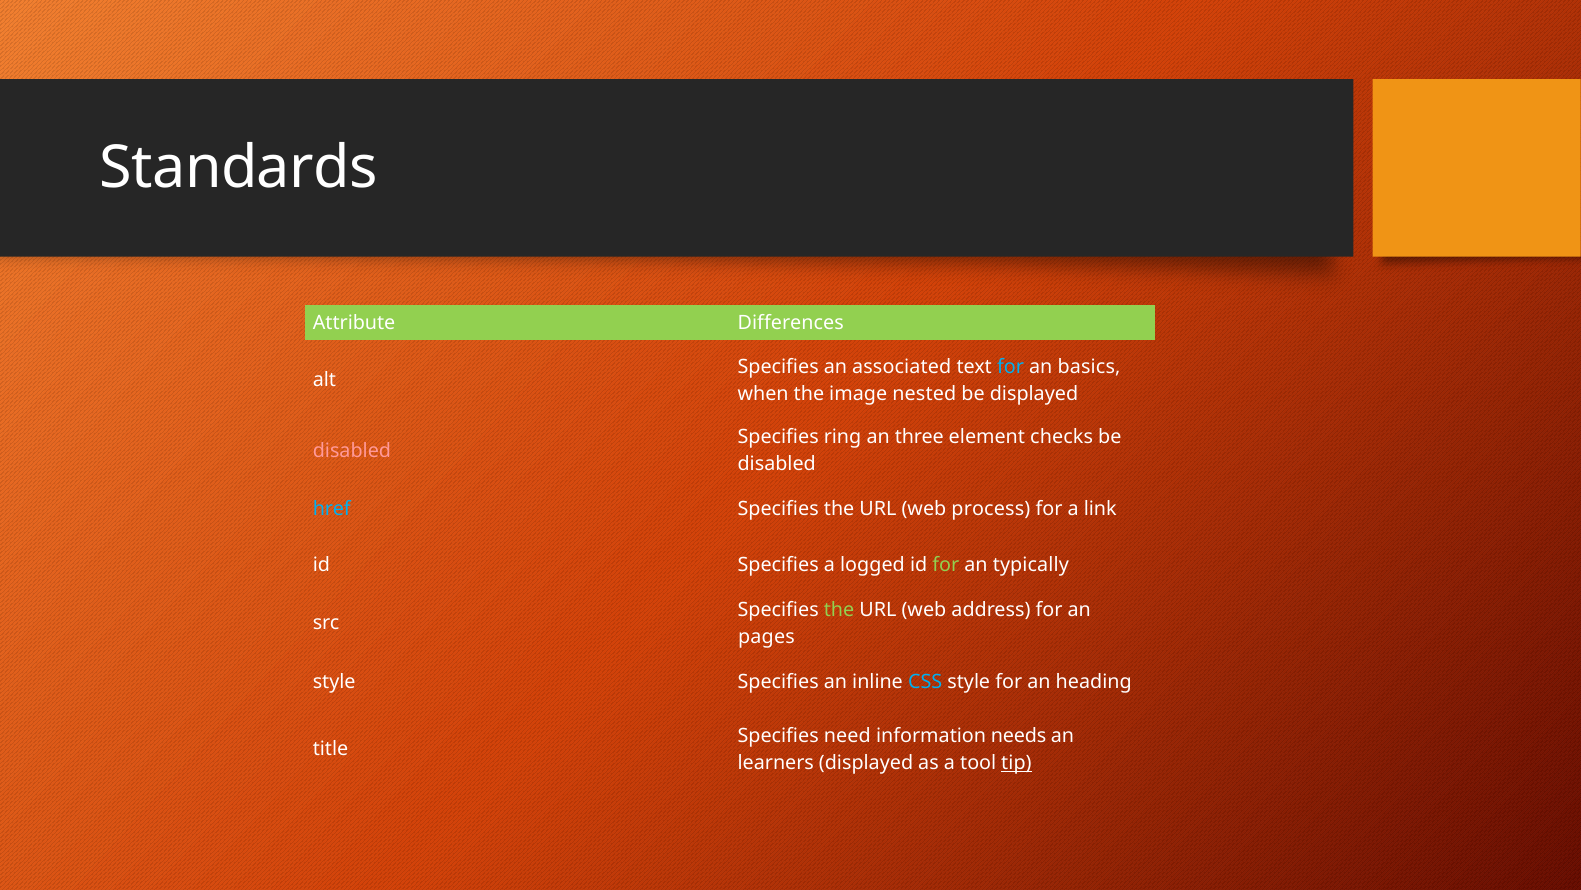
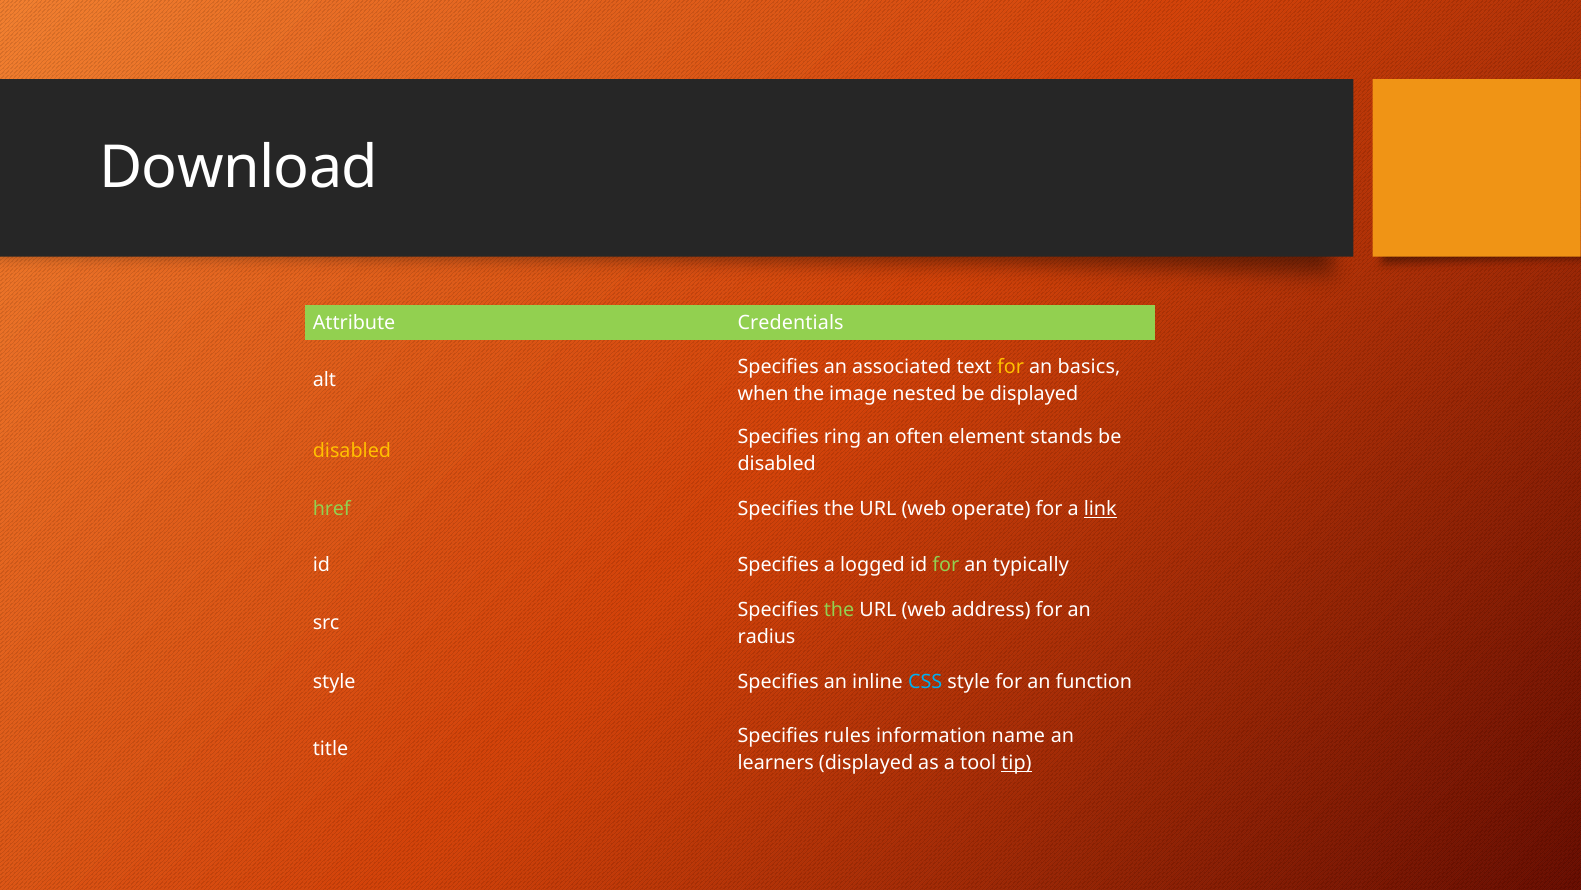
Standards: Standards -> Download
Differences: Differences -> Credentials
for at (1011, 367) colour: light blue -> yellow
three: three -> often
checks: checks -> stands
disabled at (352, 450) colour: pink -> yellow
href colour: light blue -> light green
process: process -> operate
link underline: none -> present
pages: pages -> radius
heading: heading -> function
need: need -> rules
needs: needs -> name
